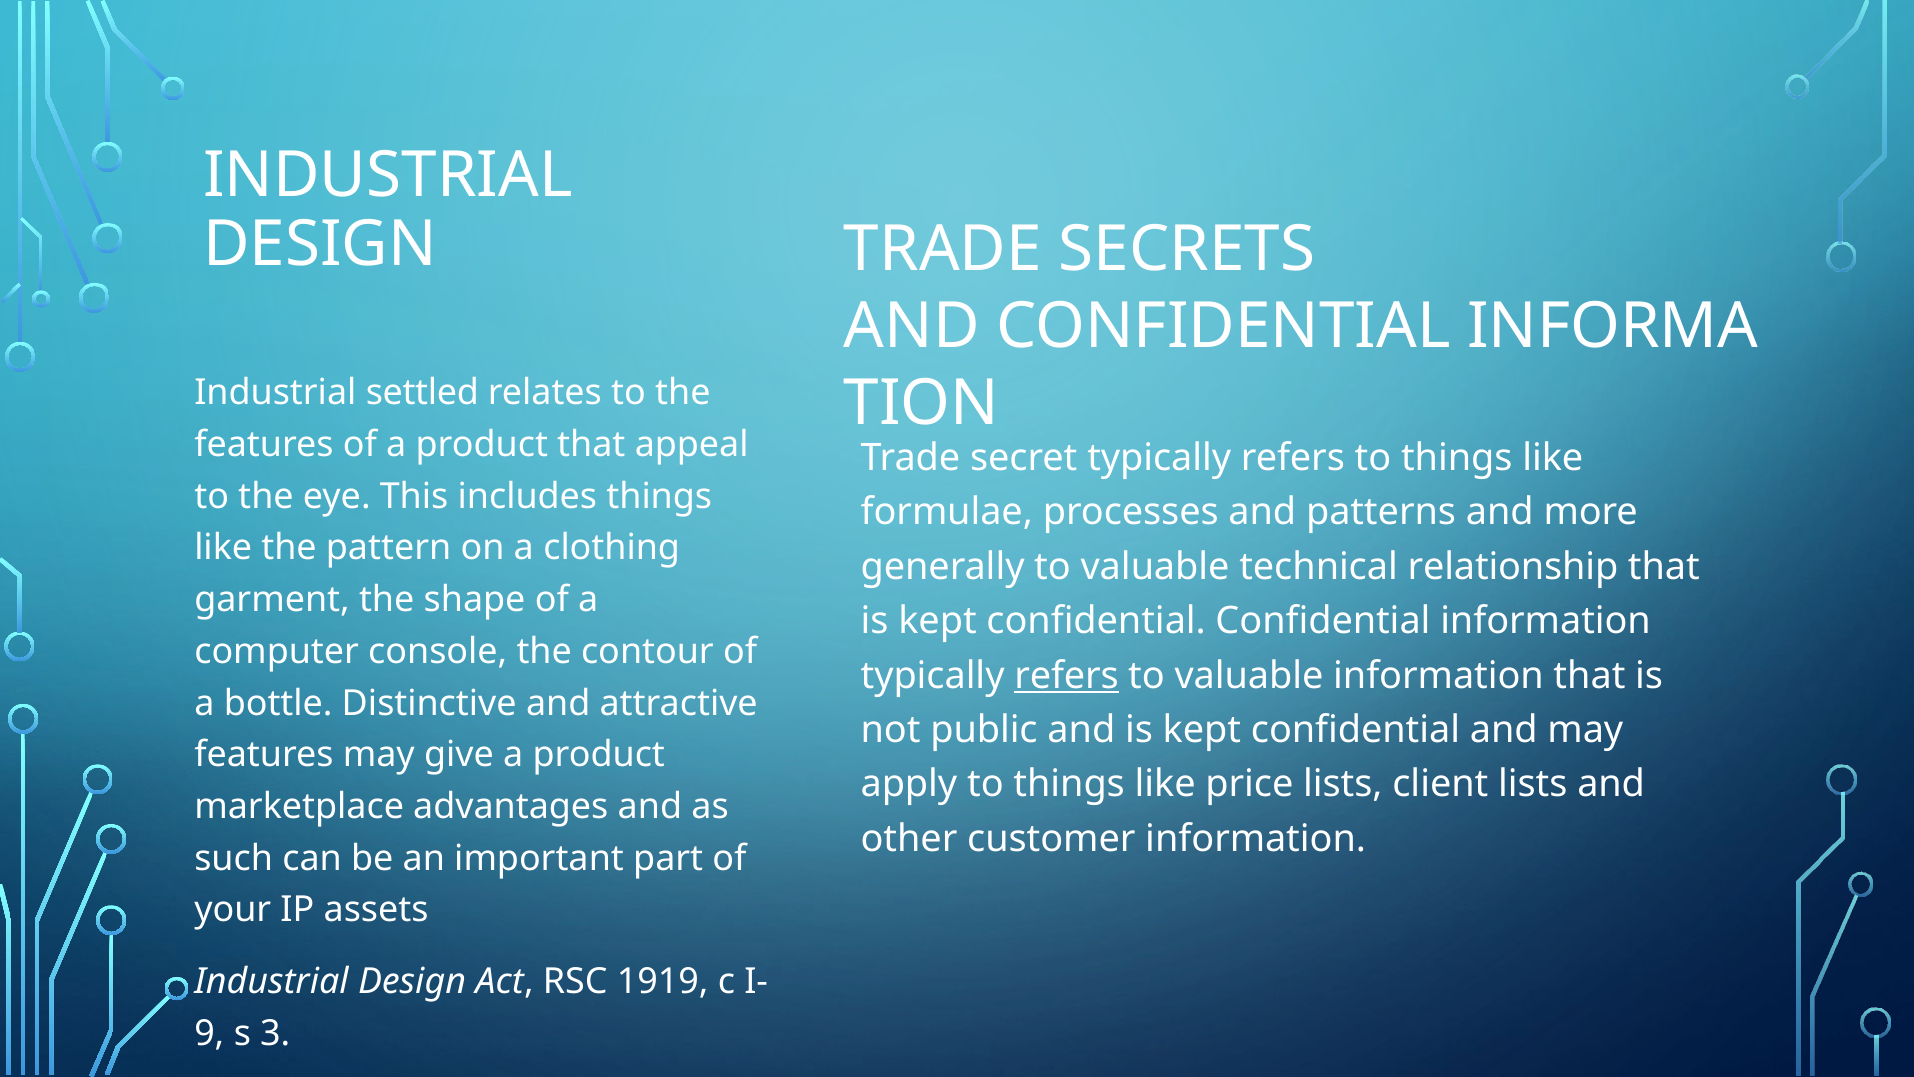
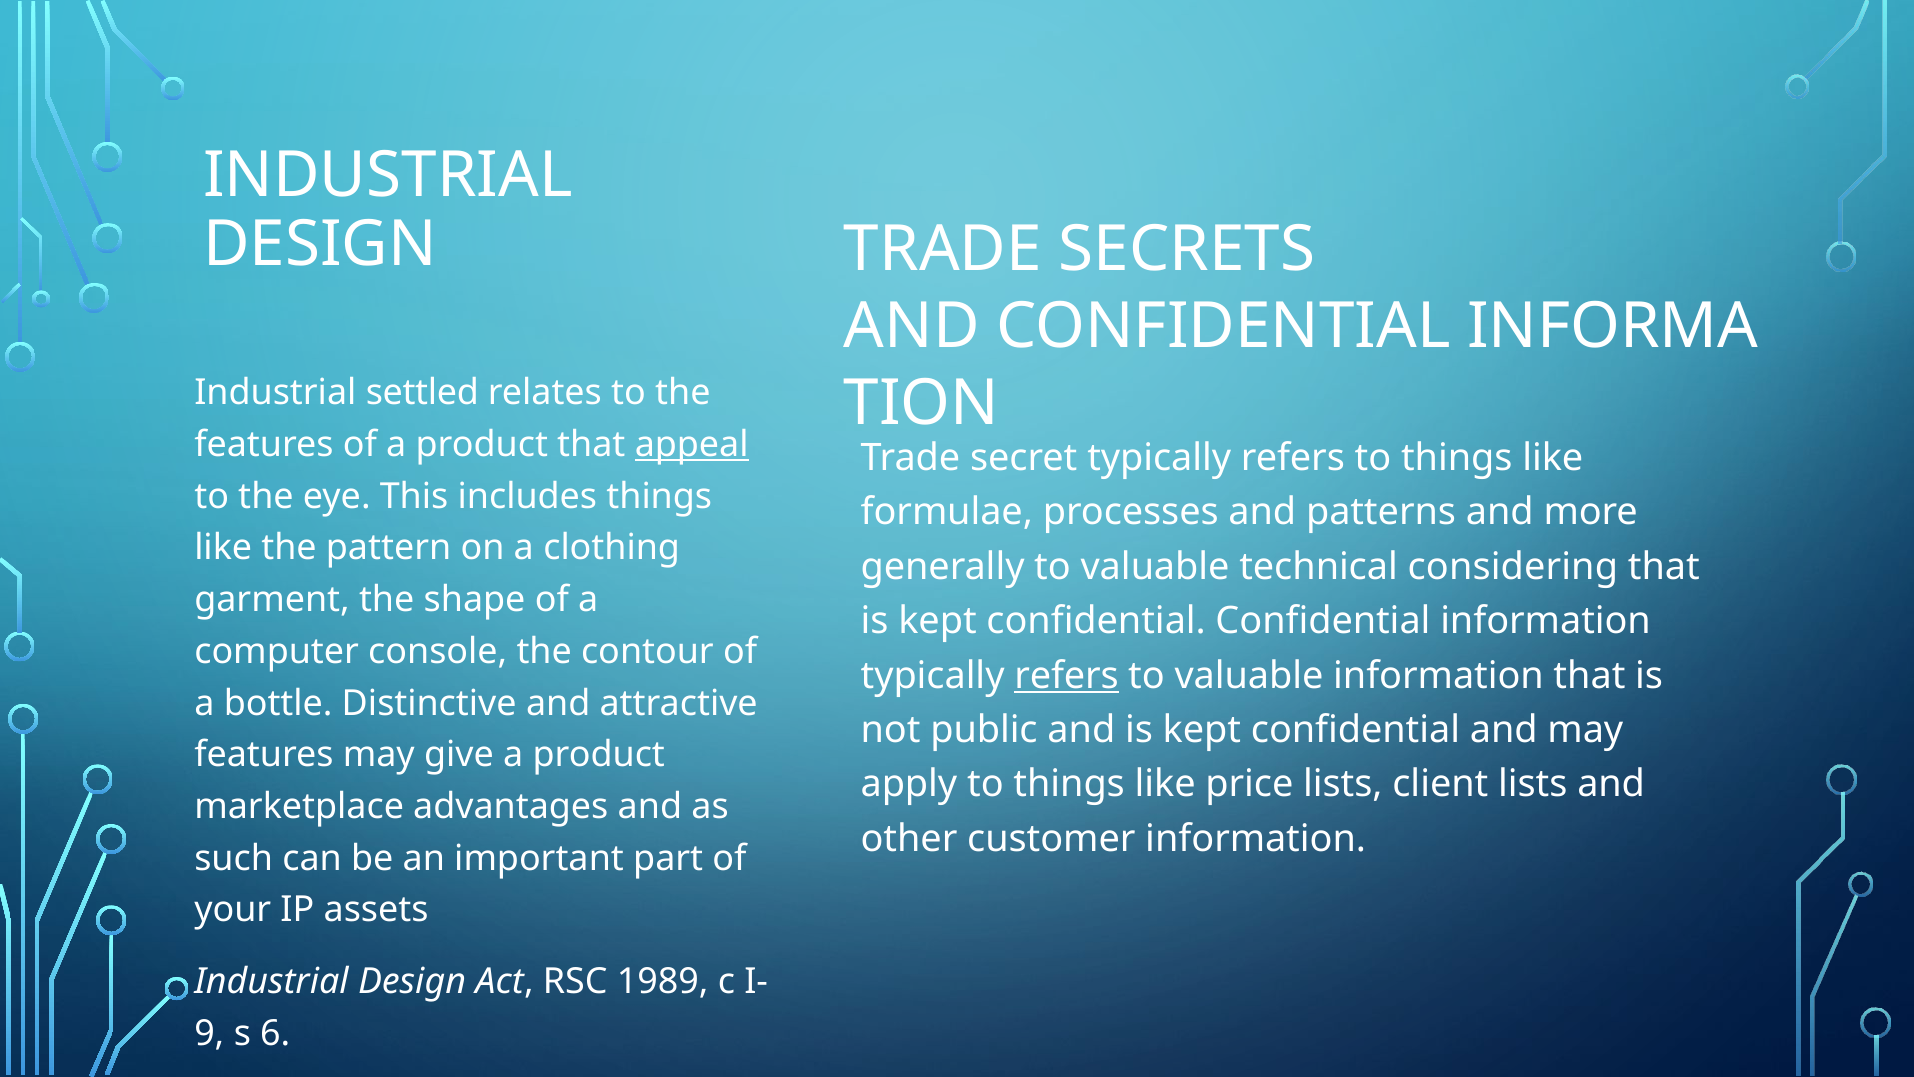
appeal underline: none -> present
relationship: relationship -> considering
1919: 1919 -> 1989
3: 3 -> 6
